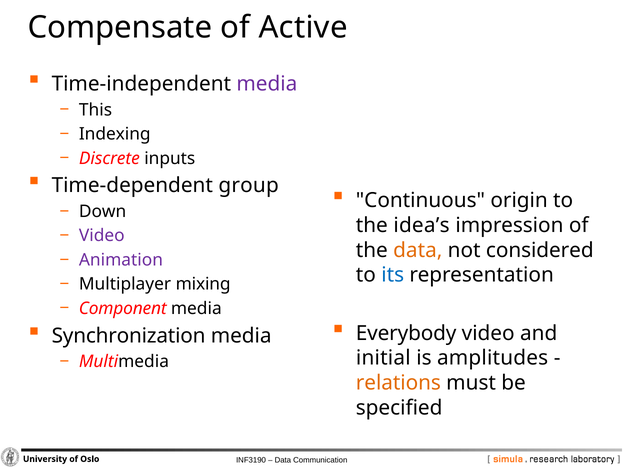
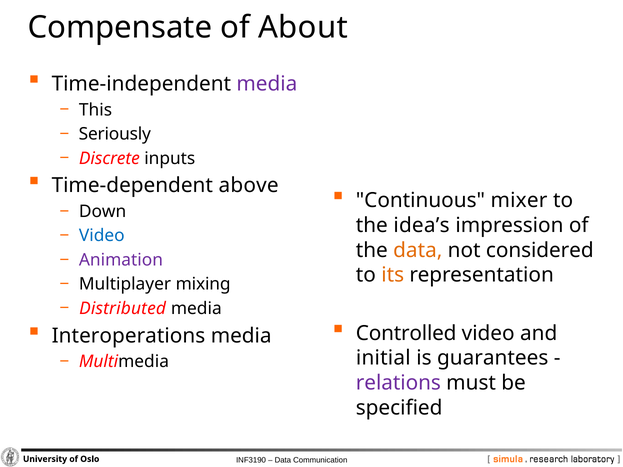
Active: Active -> About
Indexing: Indexing -> Seriously
group: group -> above
origin: origin -> mixer
Video at (102, 236) colour: purple -> blue
its colour: blue -> orange
Component: Component -> Distributed
Everybody: Everybody -> Controlled
Synchronization: Synchronization -> Interoperations
amplitudes: amplitudes -> guarantees
relations colour: orange -> purple
